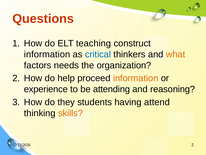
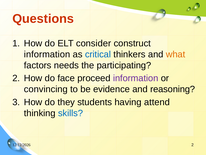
teaching: teaching -> consider
organization: organization -> participating
help: help -> face
information at (136, 78) colour: orange -> purple
experience: experience -> convincing
attending: attending -> evidence
skills colour: orange -> blue
